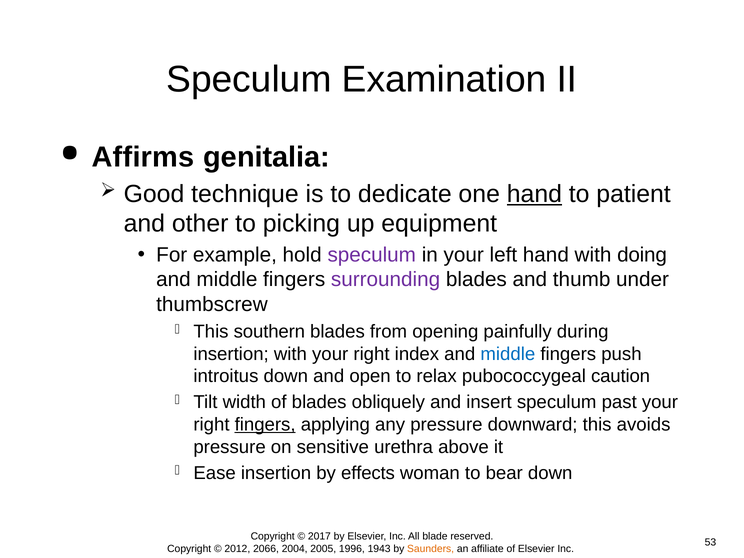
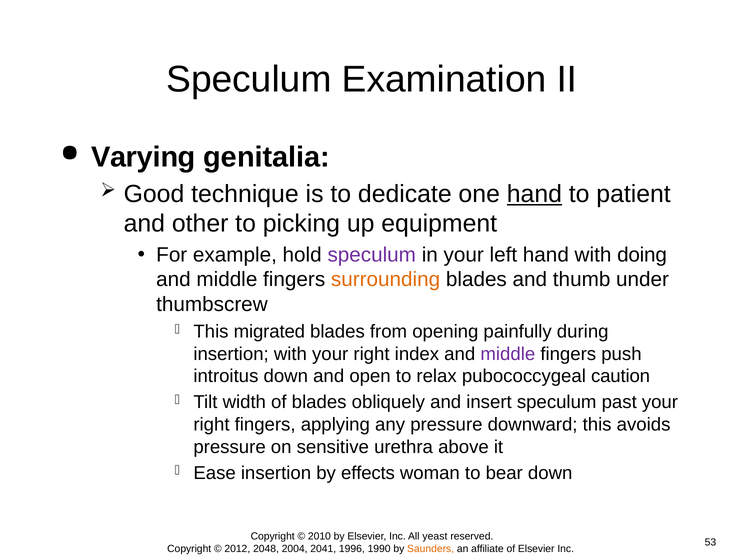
Affirms: Affirms -> Varying
surrounding colour: purple -> orange
southern: southern -> migrated
middle at (508, 354) colour: blue -> purple
fingers at (265, 425) underline: present -> none
2017: 2017 -> 2010
blade: blade -> yeast
2066: 2066 -> 2048
2005: 2005 -> 2041
1943: 1943 -> 1990
